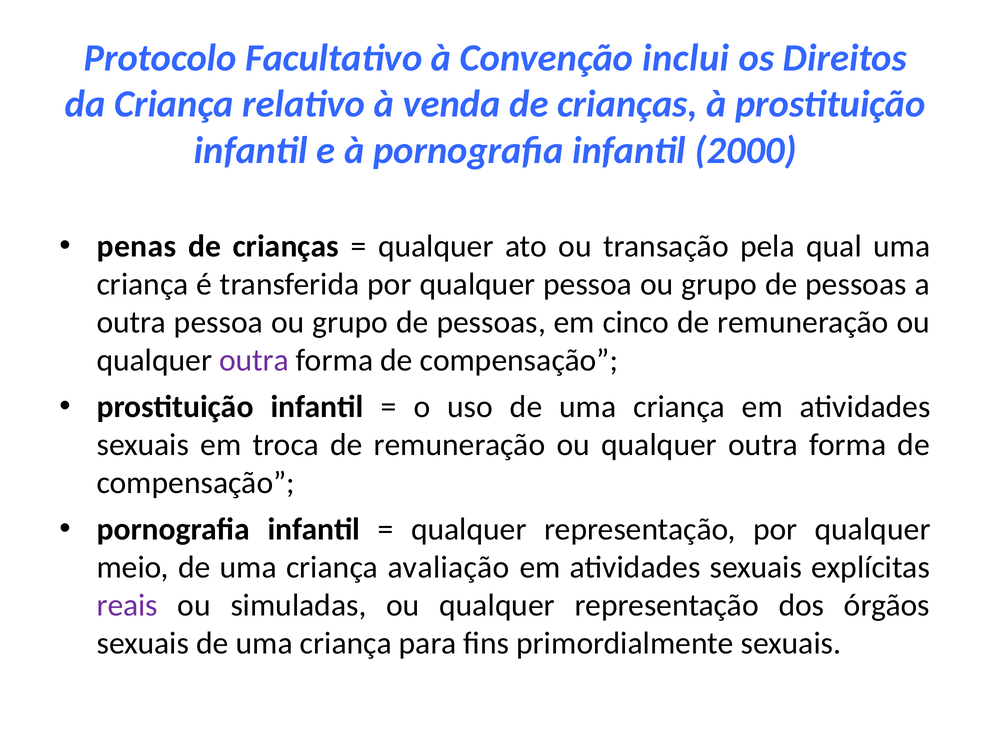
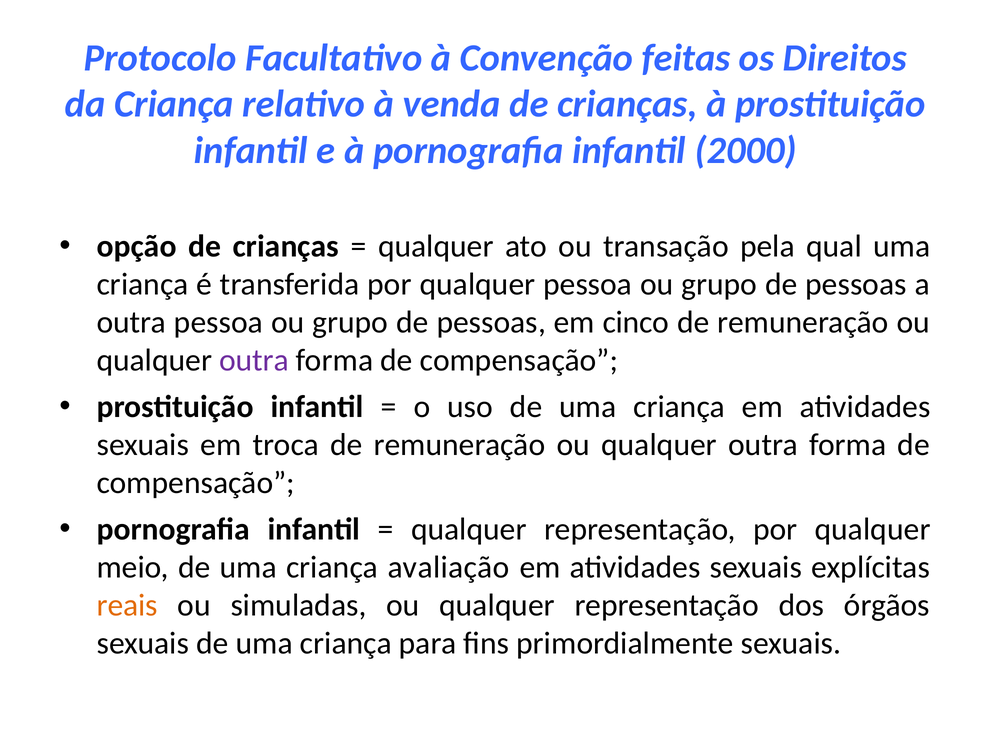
inclui: inclui -> feitas
penas: penas -> opção
reais colour: purple -> orange
